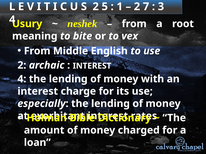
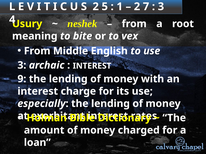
2 at (22, 65): 2 -> 3
4 at (22, 79): 4 -> 9
